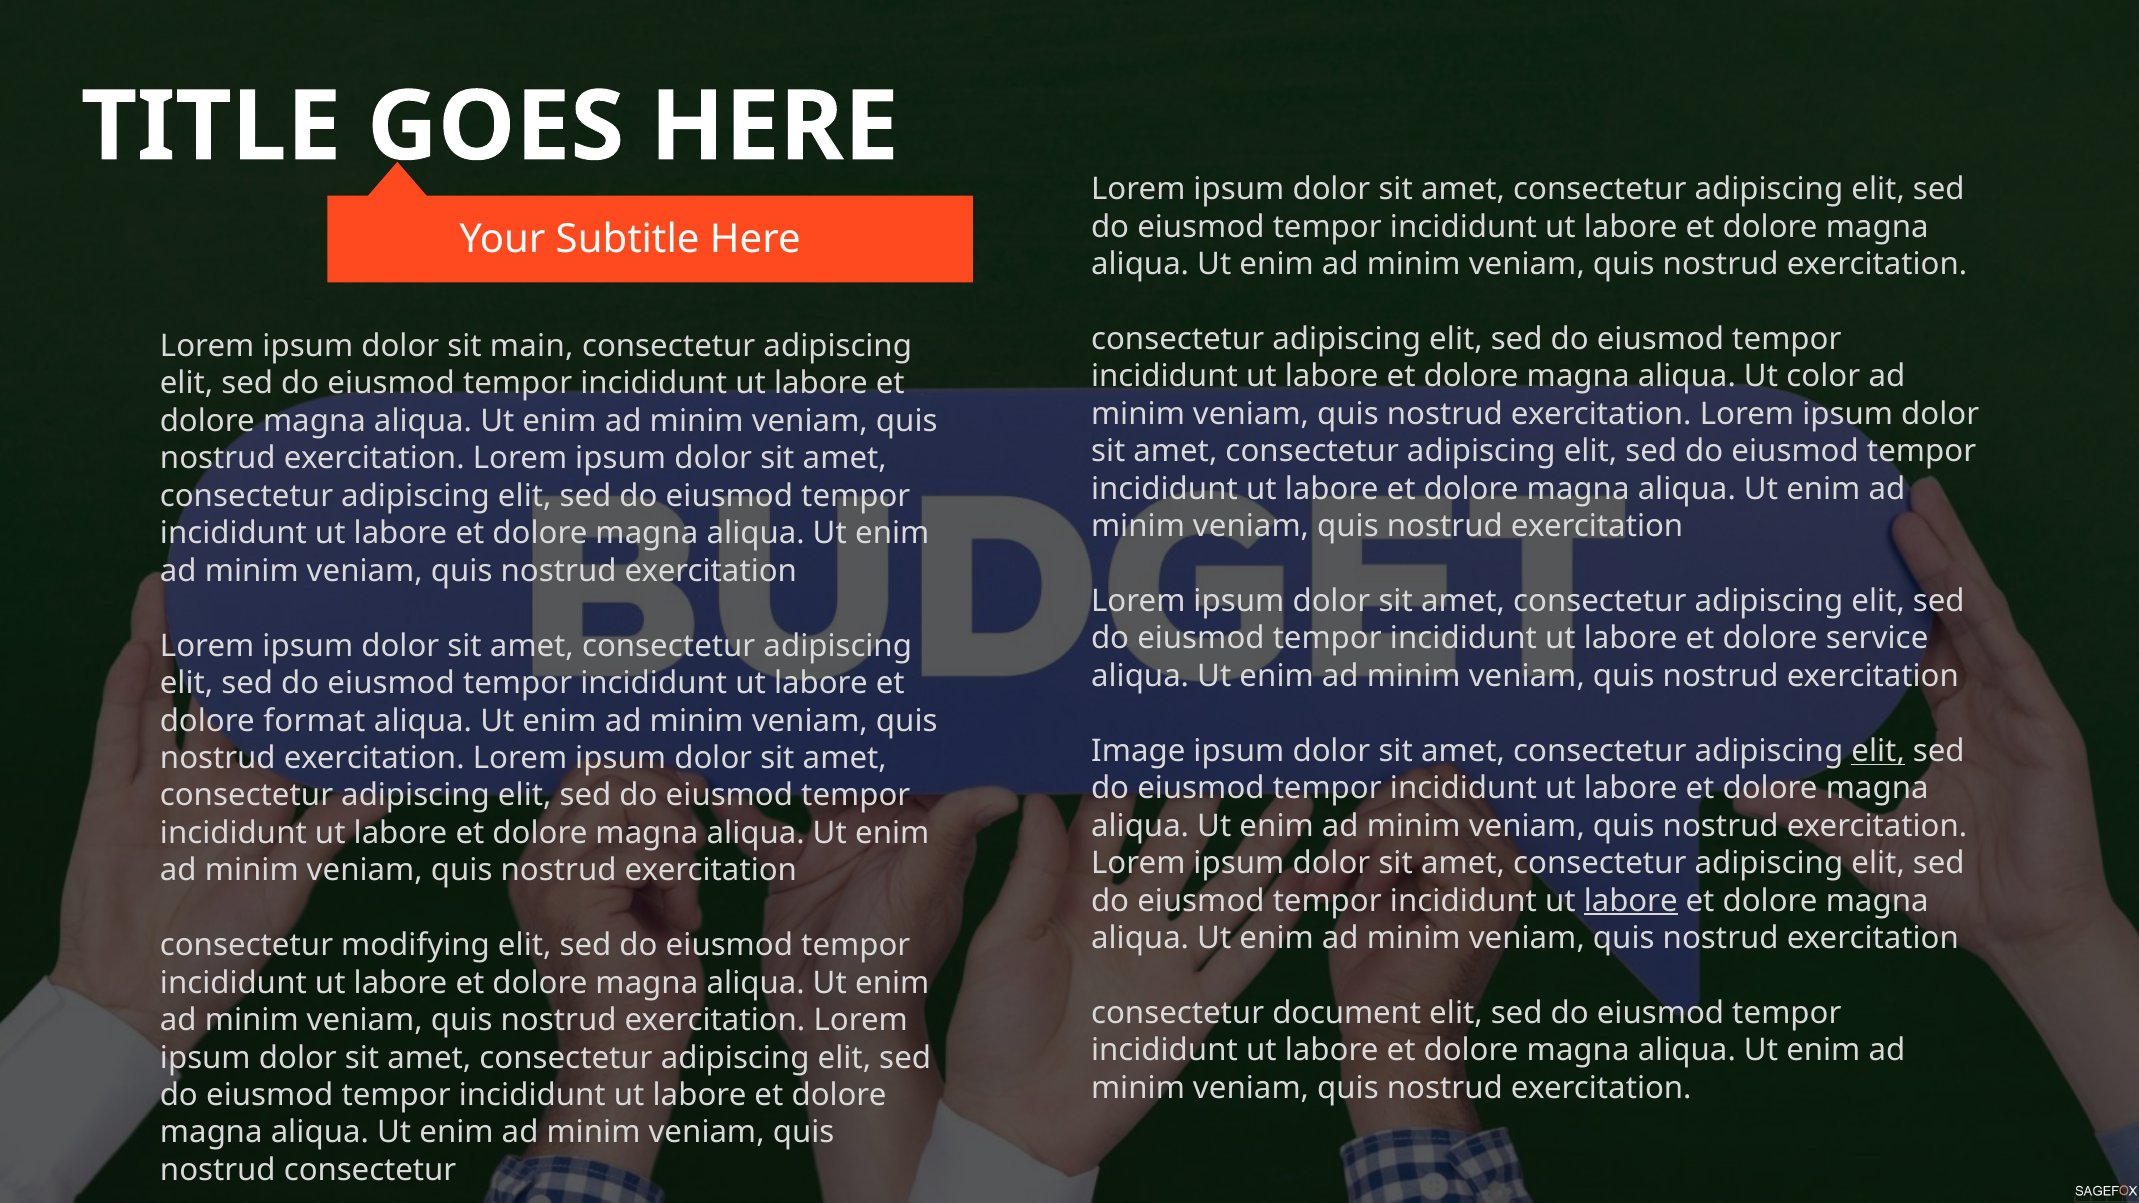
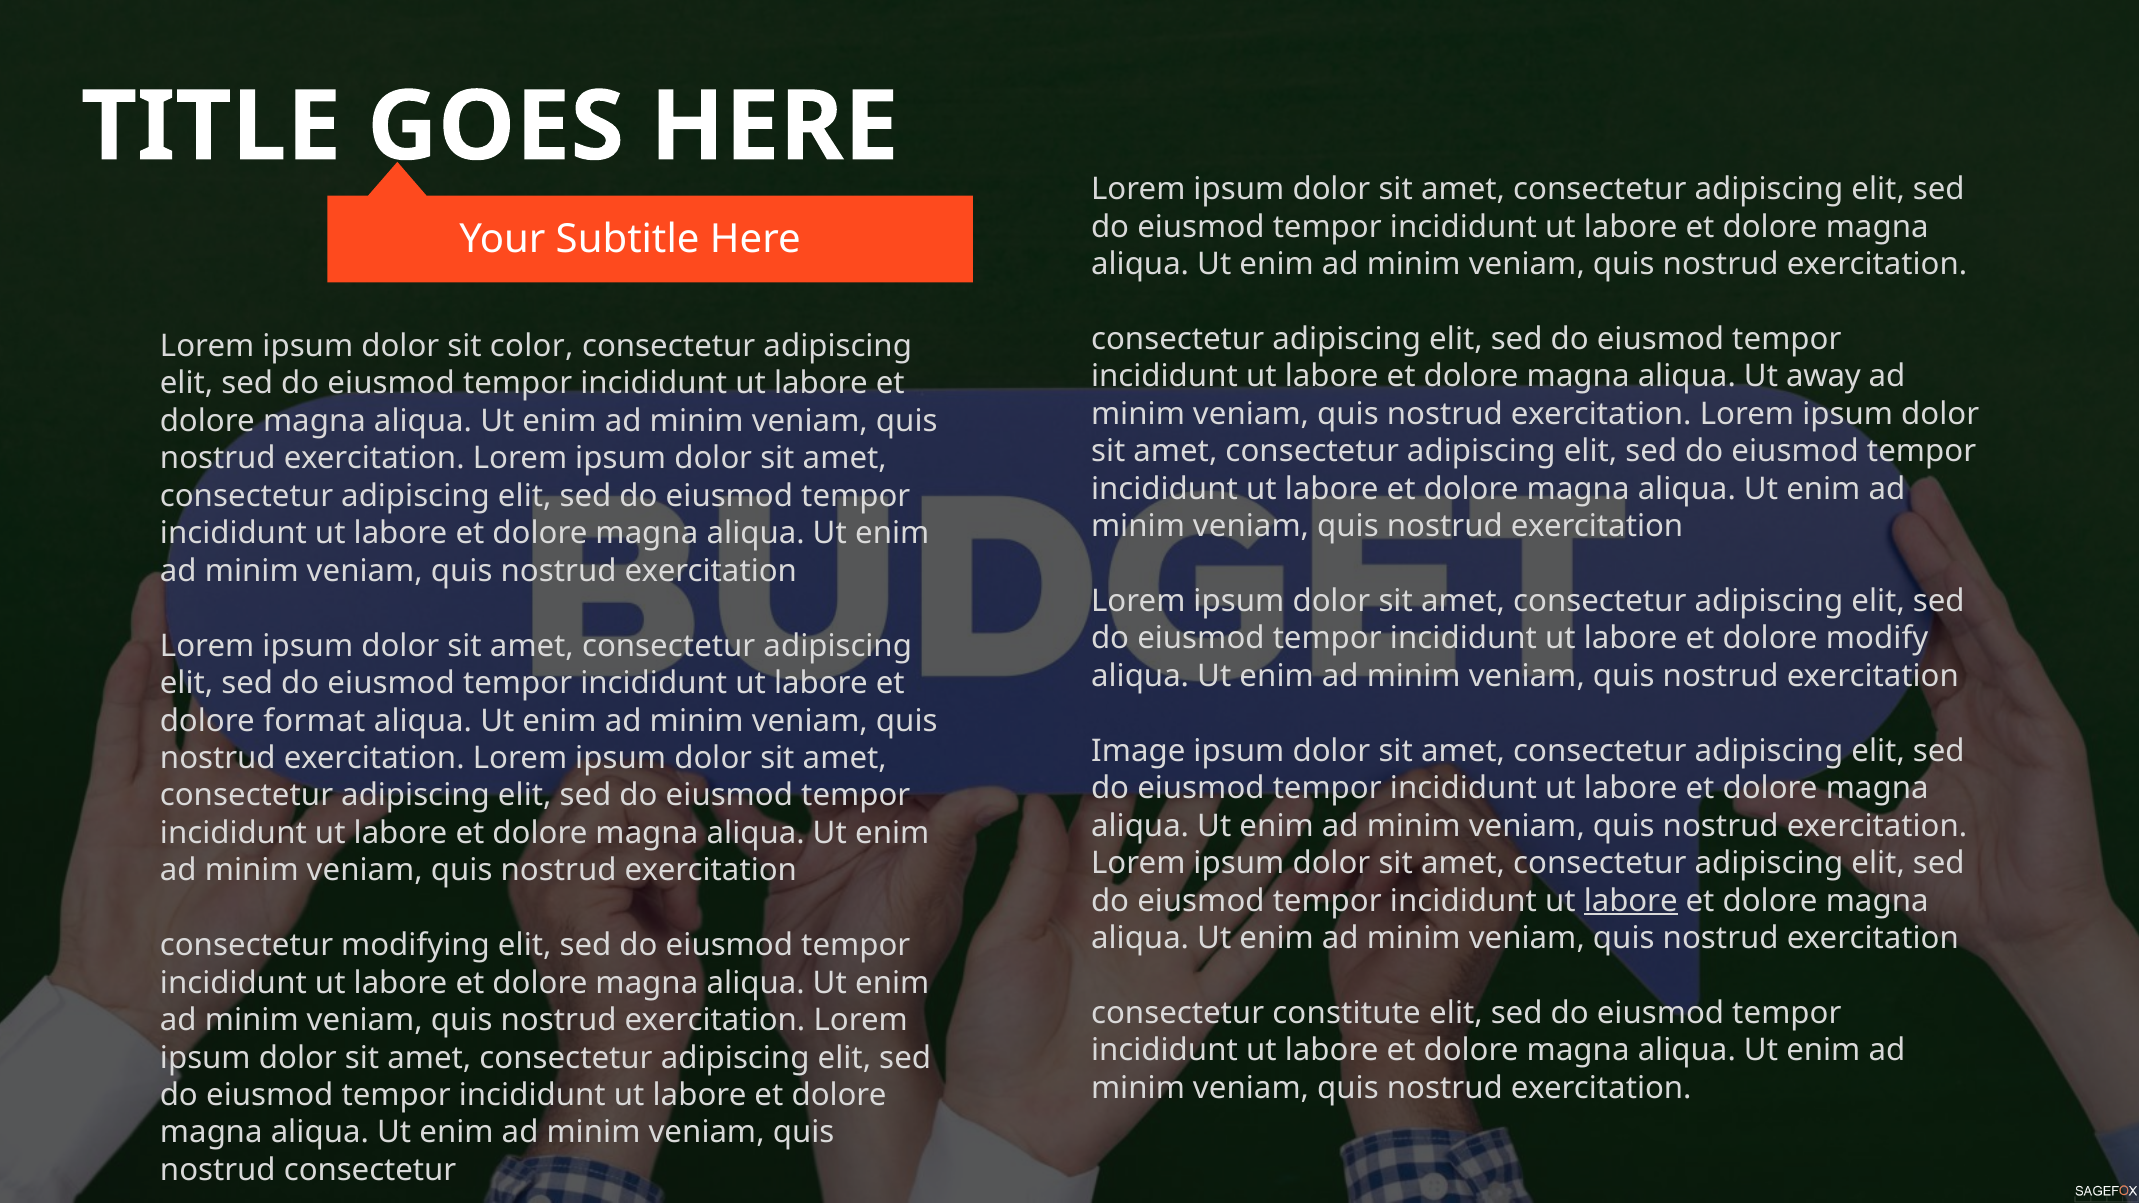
main: main -> color
color: color -> away
service: service -> modify
elit at (1878, 751) underline: present -> none
document: document -> constitute
